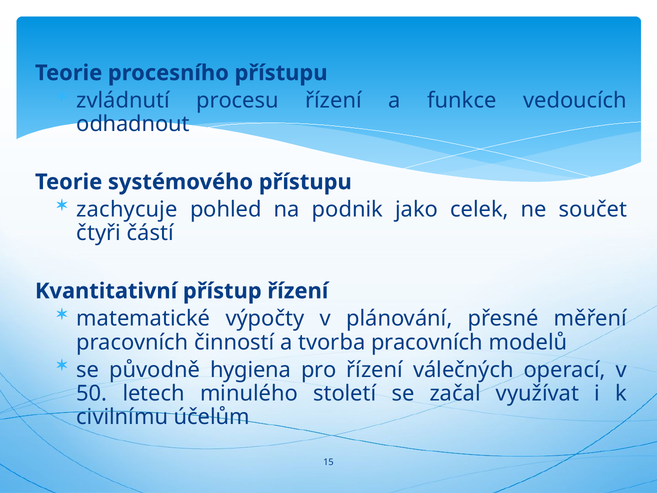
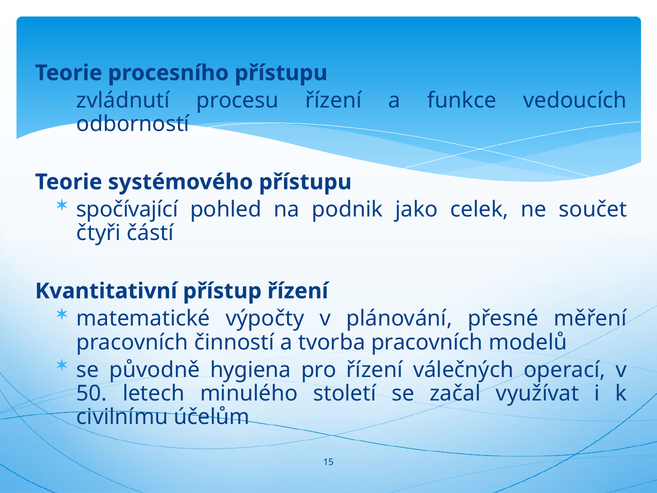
odhadnout: odhadnout -> odborností
zachycuje: zachycuje -> spočívající
